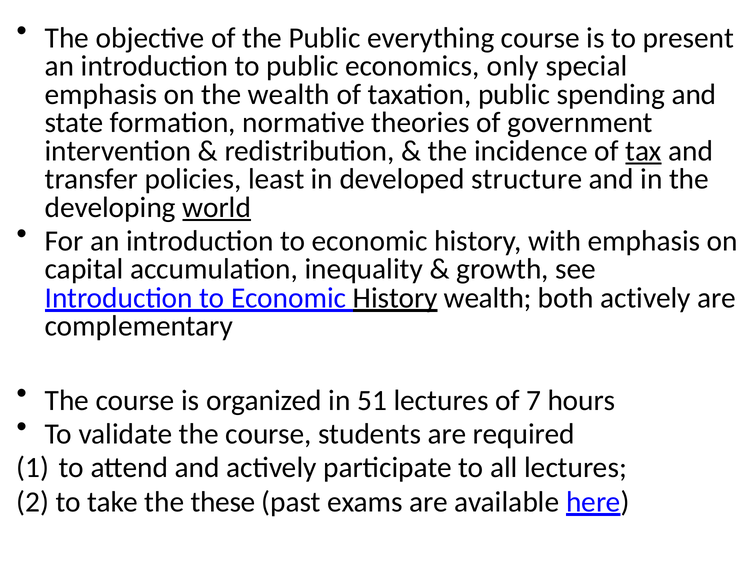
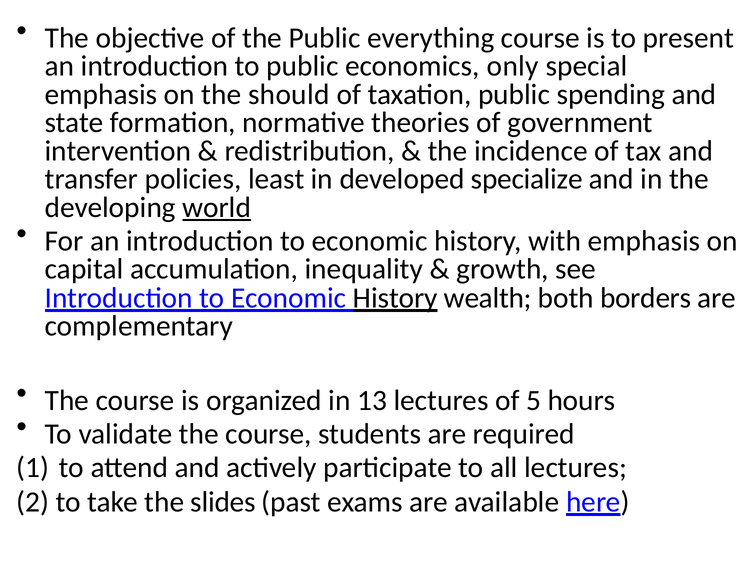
the wealth: wealth -> should
tax underline: present -> none
structure: structure -> specialize
both actively: actively -> borders
51: 51 -> 13
7: 7 -> 5
these: these -> slides
